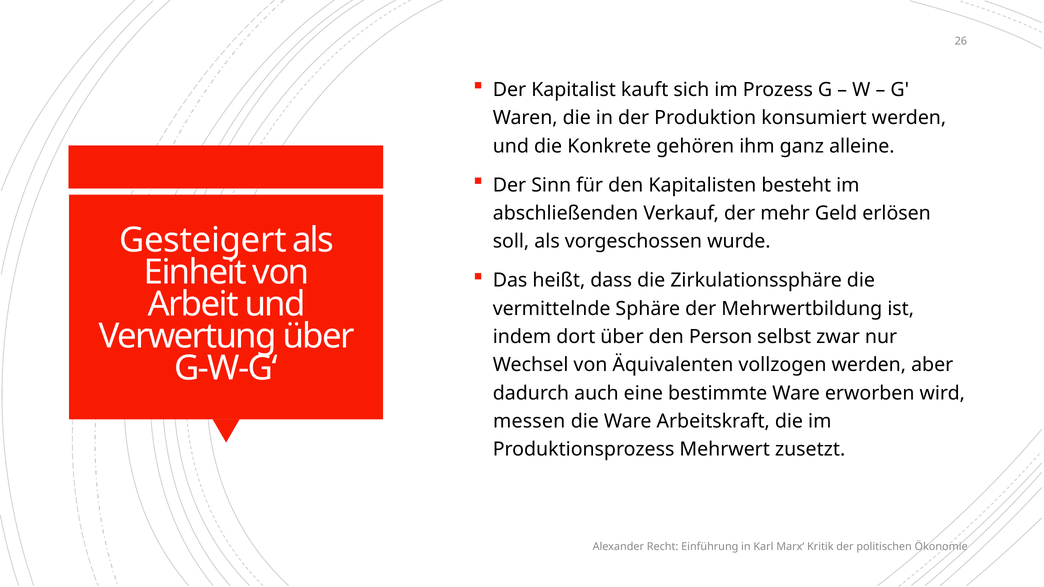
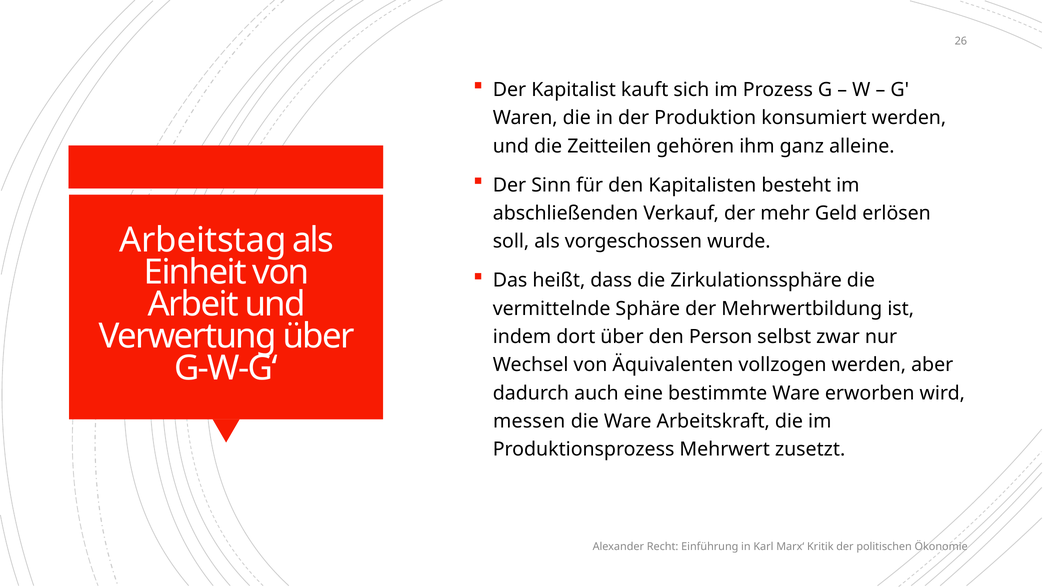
Konkrete: Konkrete -> Zeitteilen
Gesteigert: Gesteigert -> Arbeitstag
